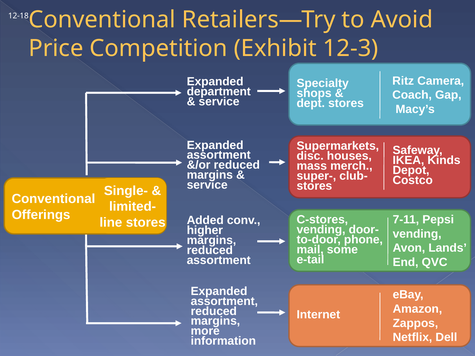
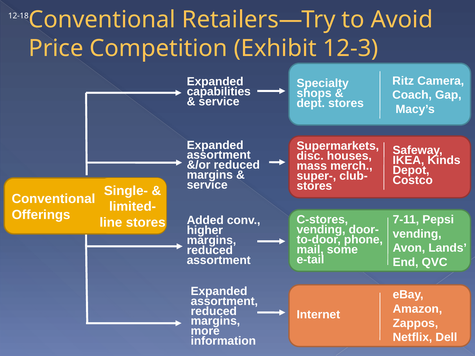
department: department -> capabilities
